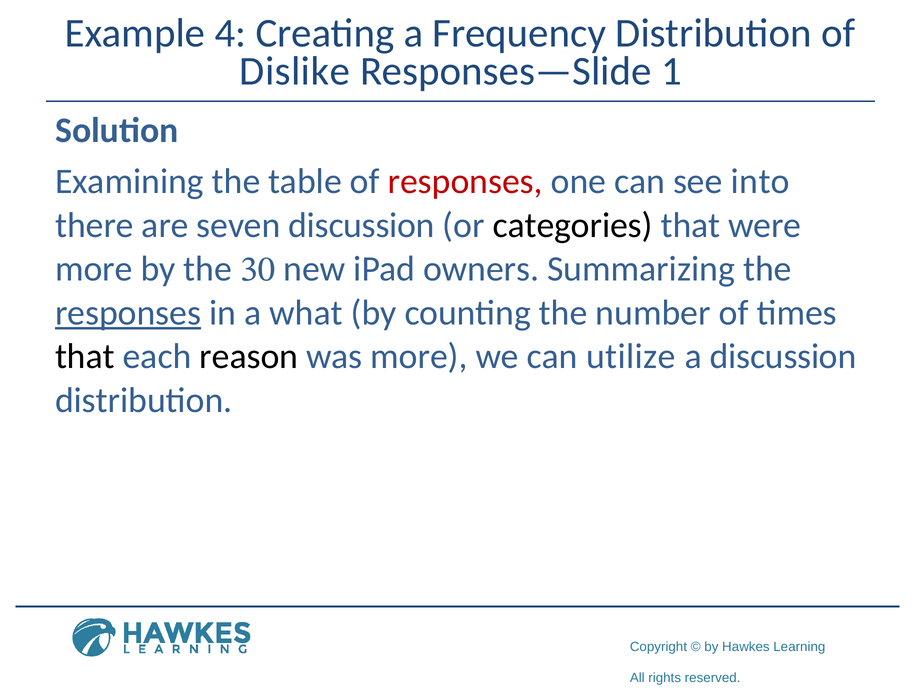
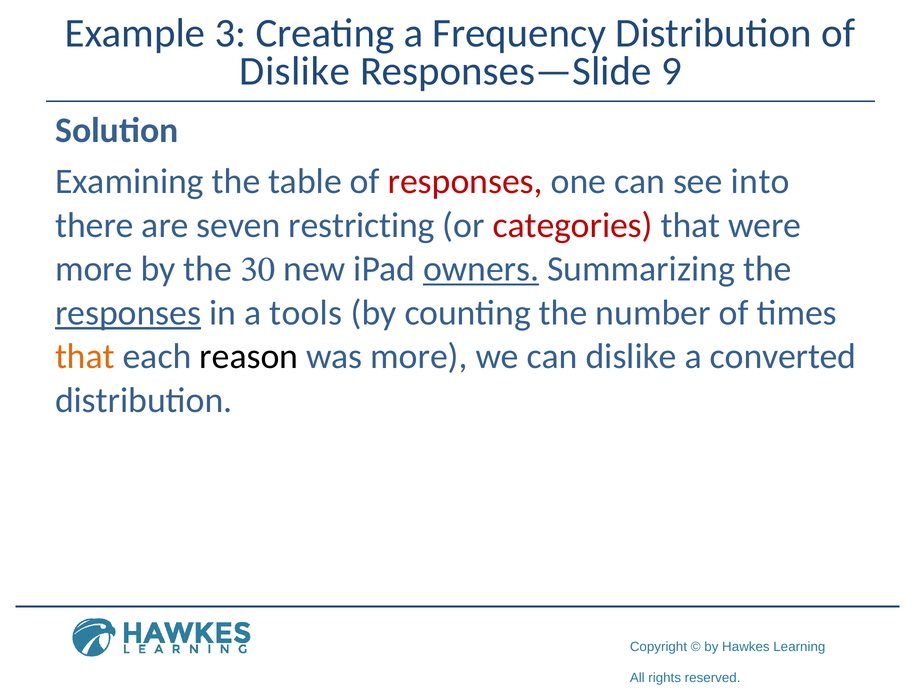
4: 4 -> 3
1: 1 -> 9
seven discussion: discussion -> restricting
categories colour: black -> red
owners underline: none -> present
what: what -> tools
that at (85, 356) colour: black -> orange
can utilize: utilize -> dislike
a discussion: discussion -> converted
